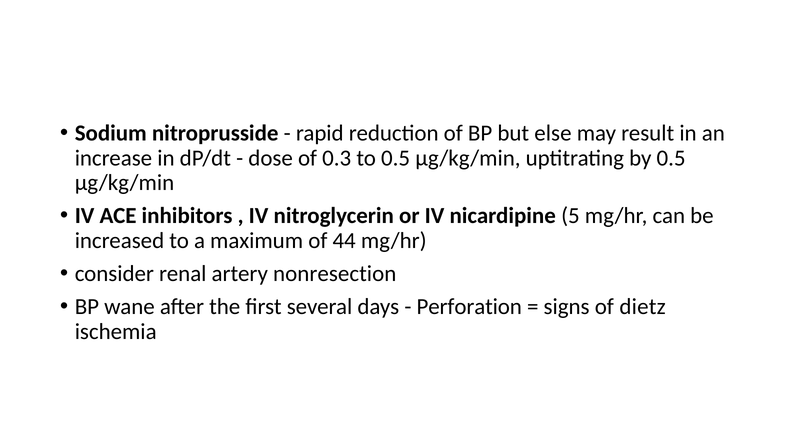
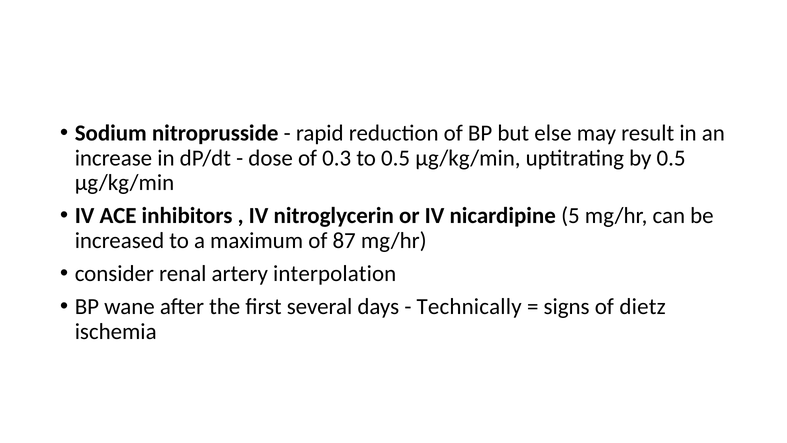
44: 44 -> 87
nonresection: nonresection -> interpolation
Perforation: Perforation -> Technically
